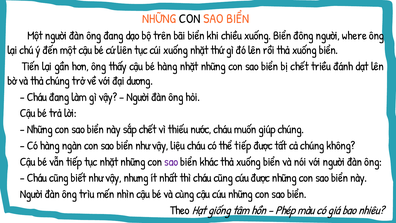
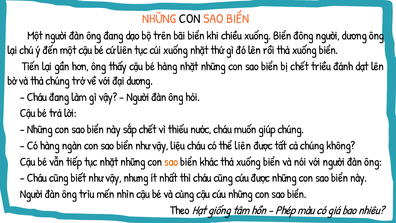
người where: where -> dương
thể tiếp: tiếp -> liên
sao at (171, 162) colour: purple -> orange
